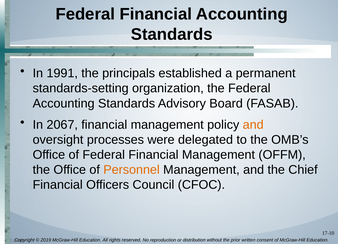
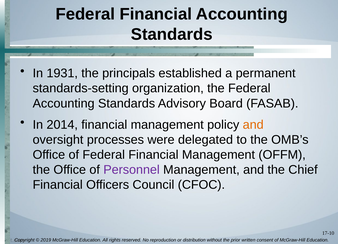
1991: 1991 -> 1931
2067: 2067 -> 2014
Personnel colour: orange -> purple
